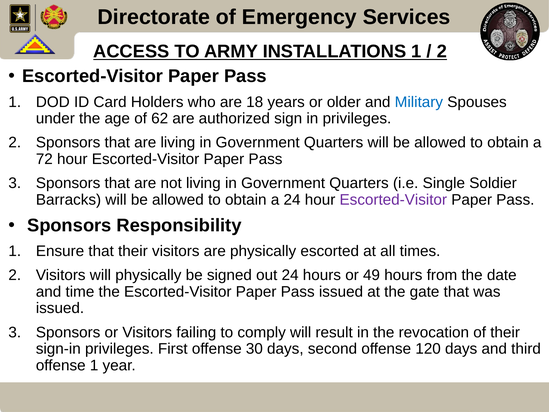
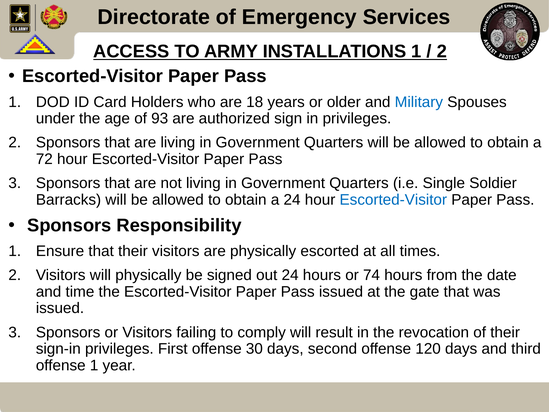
62: 62 -> 93
Escorted-Visitor at (393, 200) colour: purple -> blue
49: 49 -> 74
